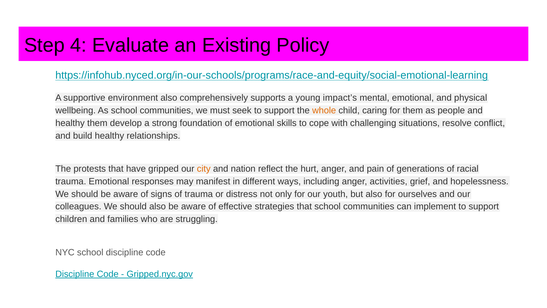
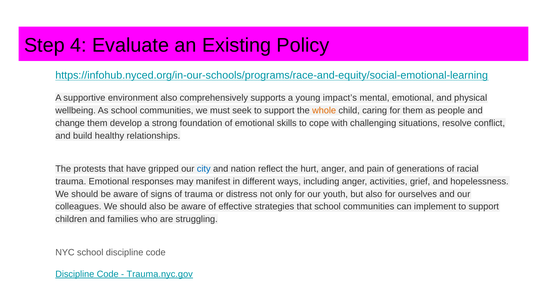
healthy at (70, 123): healthy -> change
city colour: orange -> blue
Gripped.nyc.gov: Gripped.nyc.gov -> Trauma.nyc.gov
